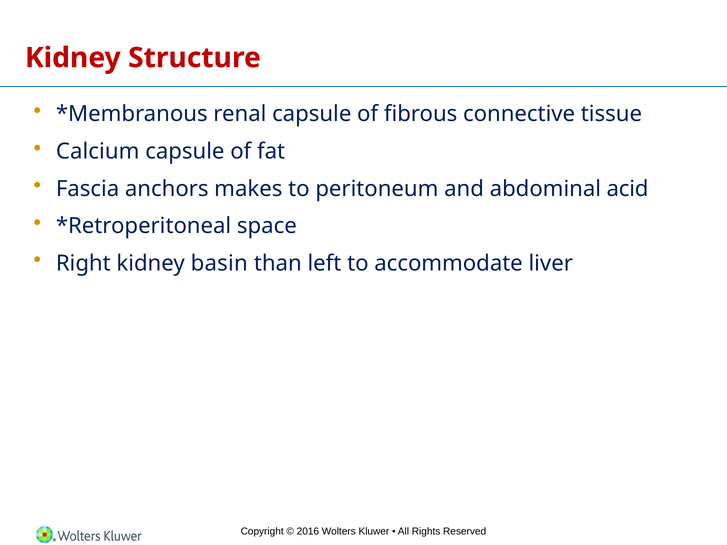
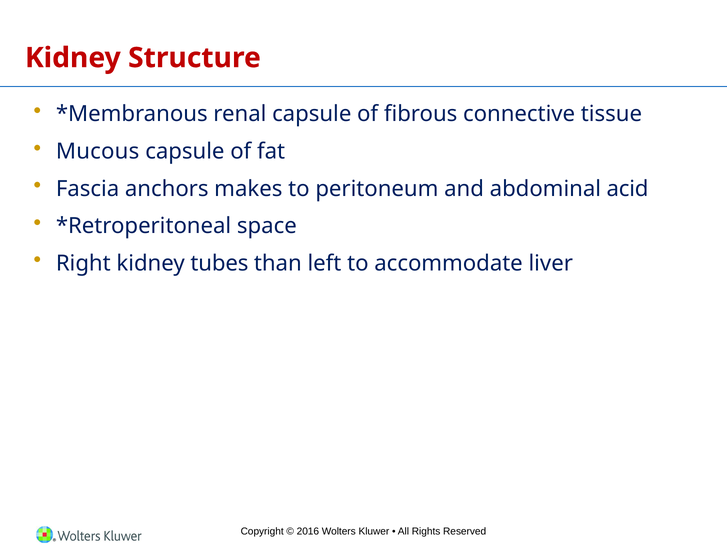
Calcium: Calcium -> Mucous
basin: basin -> tubes
